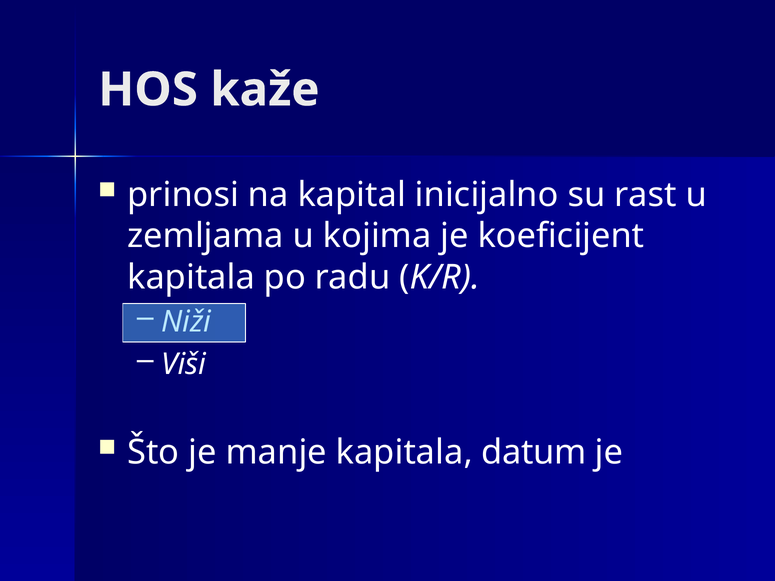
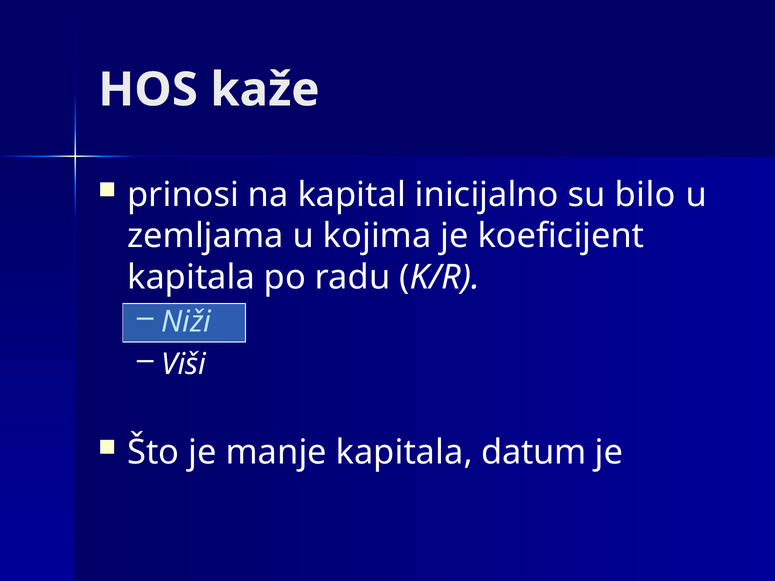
rast: rast -> bilo
